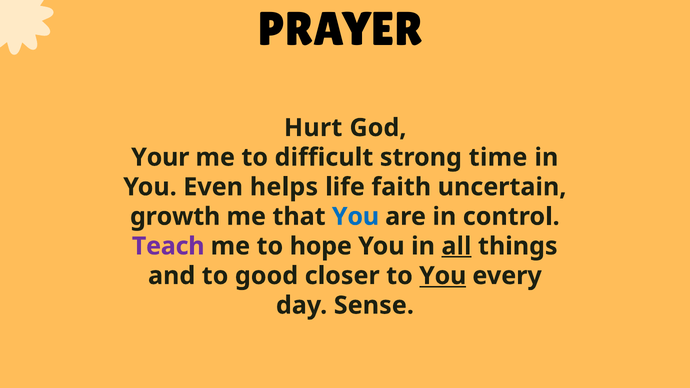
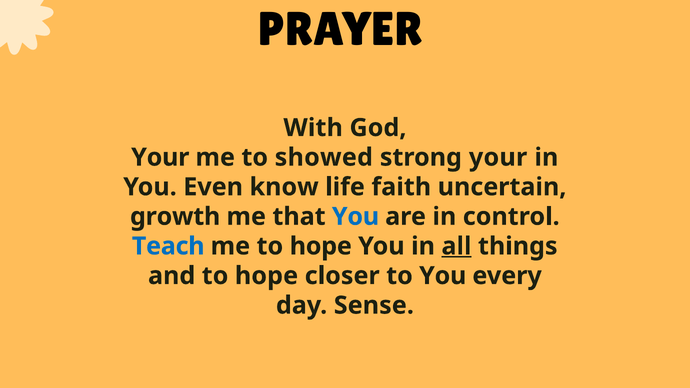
Hurt: Hurt -> With
difficult: difficult -> showed
strong time: time -> your
helps: helps -> know
Teach colour: purple -> blue
and to good: good -> hope
You at (443, 276) underline: present -> none
